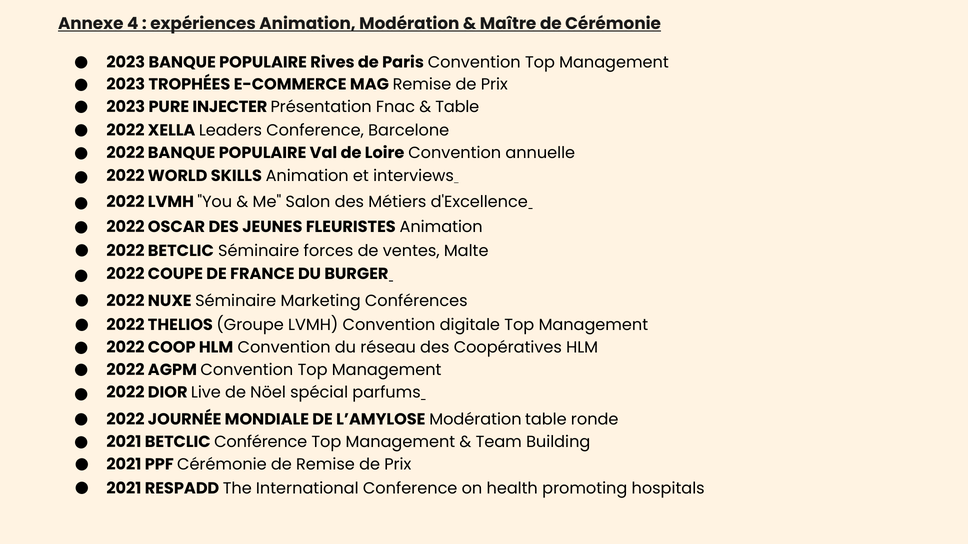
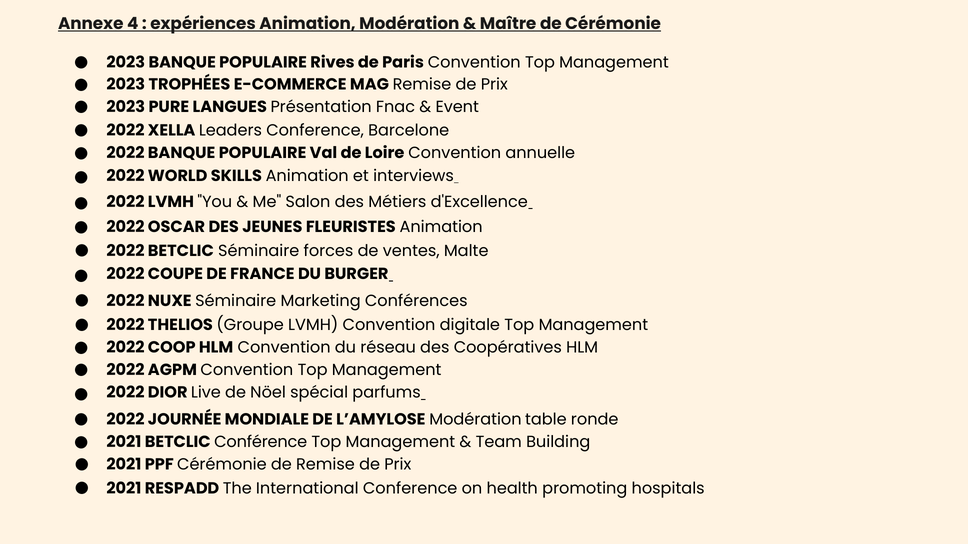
INJECTER: INJECTER -> LANGUES
Table at (457, 107): Table -> Event
